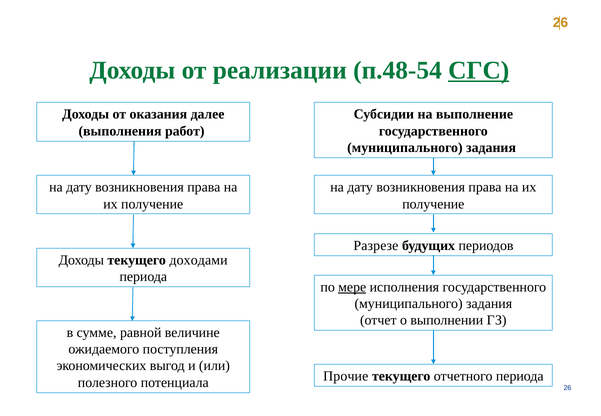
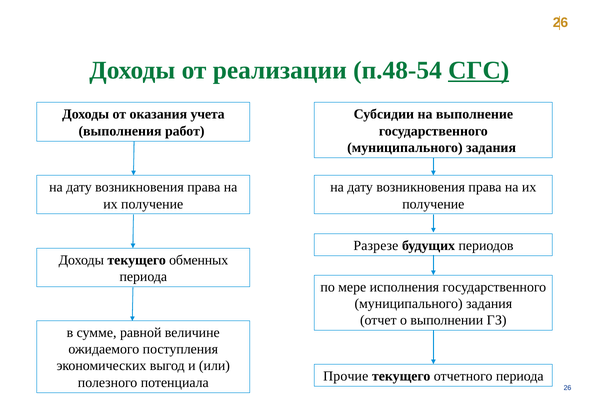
далее: далее -> учета
доходами: доходами -> обменных
мере underline: present -> none
